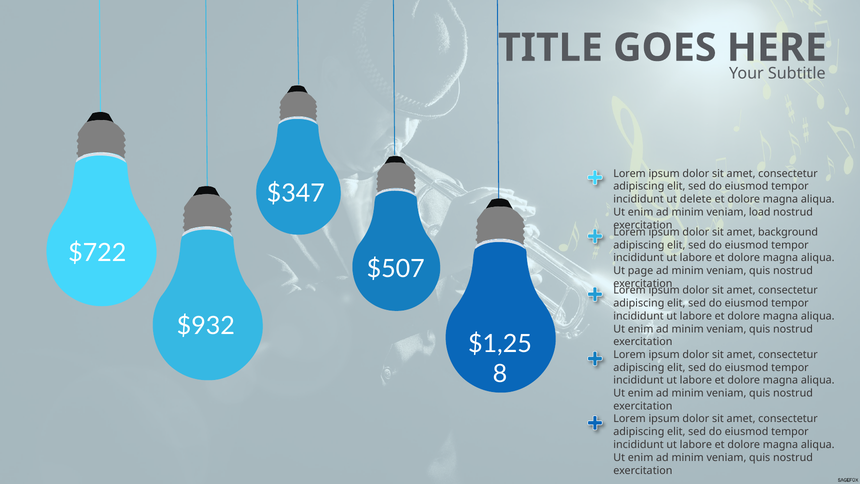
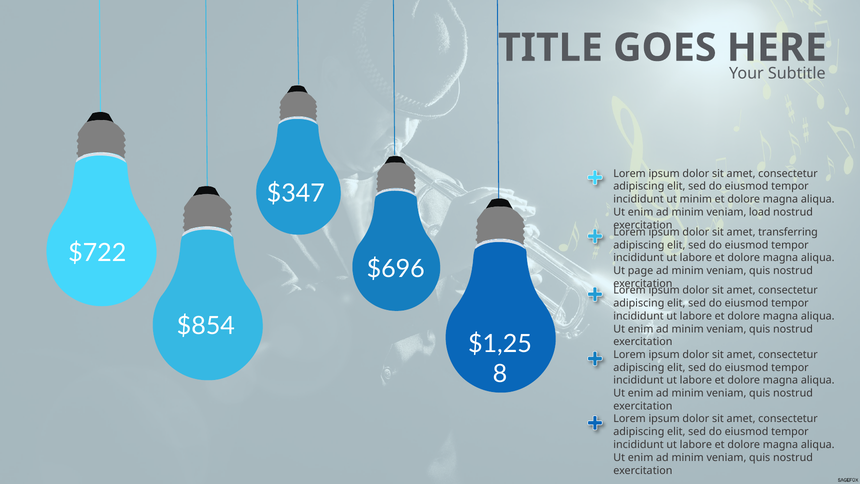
ut delete: delete -> minim
background: background -> transferring
$507: $507 -> $696
$932: $932 -> $854
